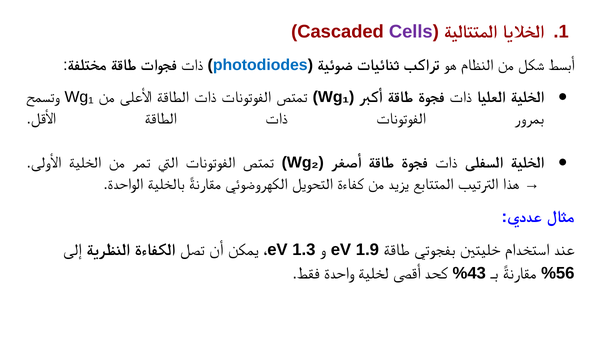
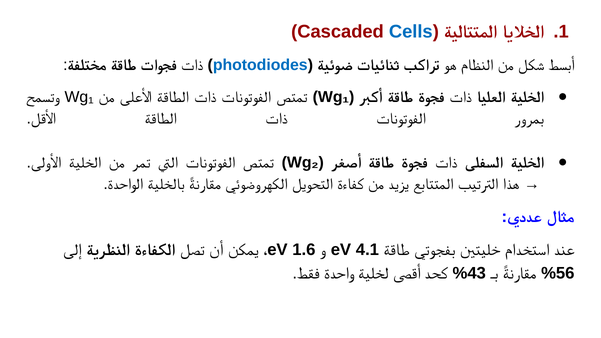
Cells colour: purple -> blue
1.3: 1.3 -> 1.6
1.9: 1.9 -> 4.1
